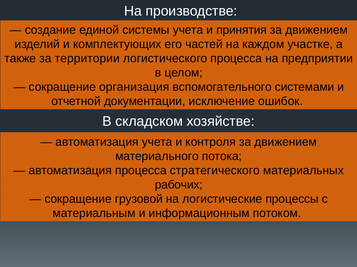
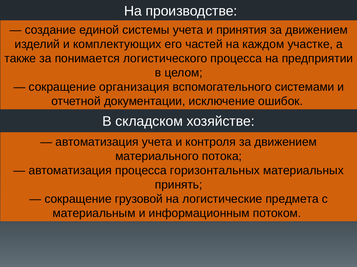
территории: территории -> понимается
стратегического: стратегического -> горизонтальных
рабочих: рабочих -> принять
процессы: процессы -> предмета
